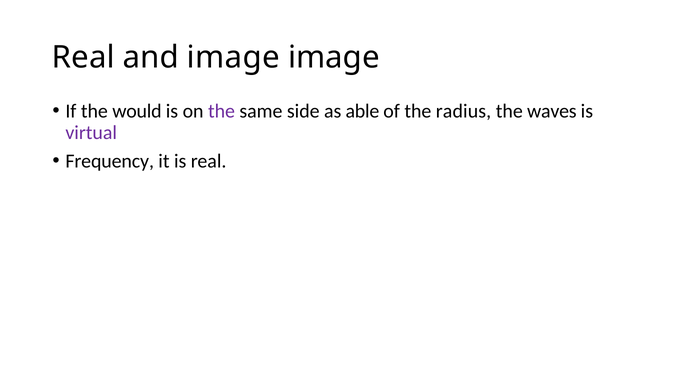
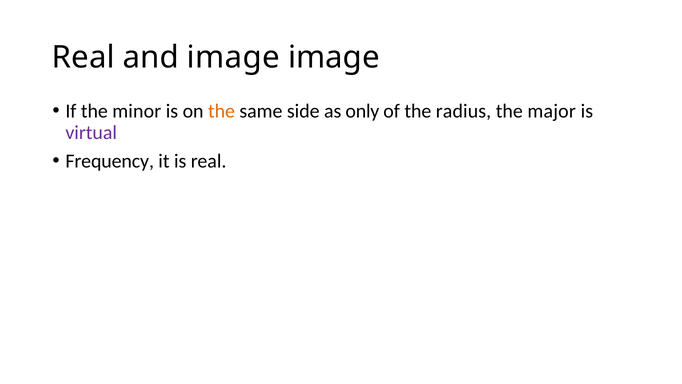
would: would -> minor
the at (221, 111) colour: purple -> orange
able: able -> only
waves: waves -> major
